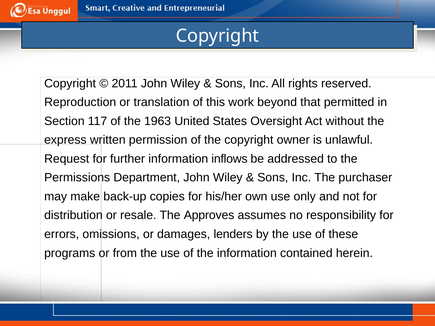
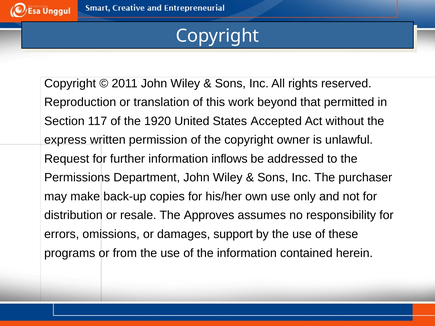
1963: 1963 -> 1920
Oversight: Oversight -> Accepted
lenders: lenders -> support
